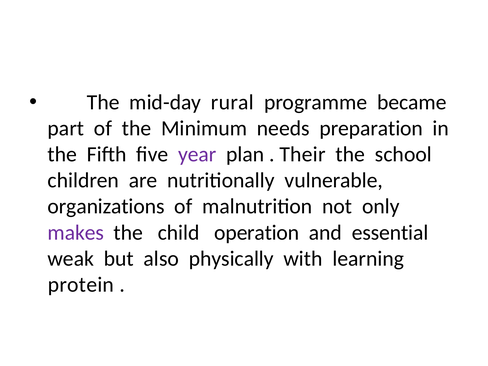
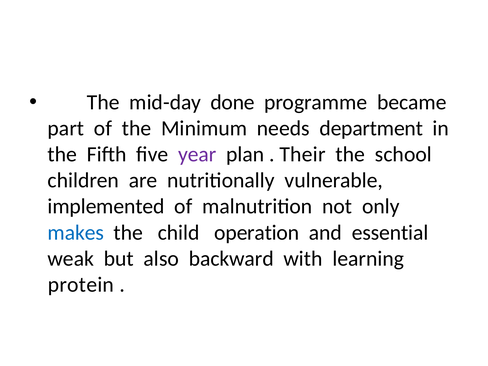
rural: rural -> done
preparation: preparation -> department
organizations: organizations -> implemented
makes colour: purple -> blue
physically: physically -> backward
